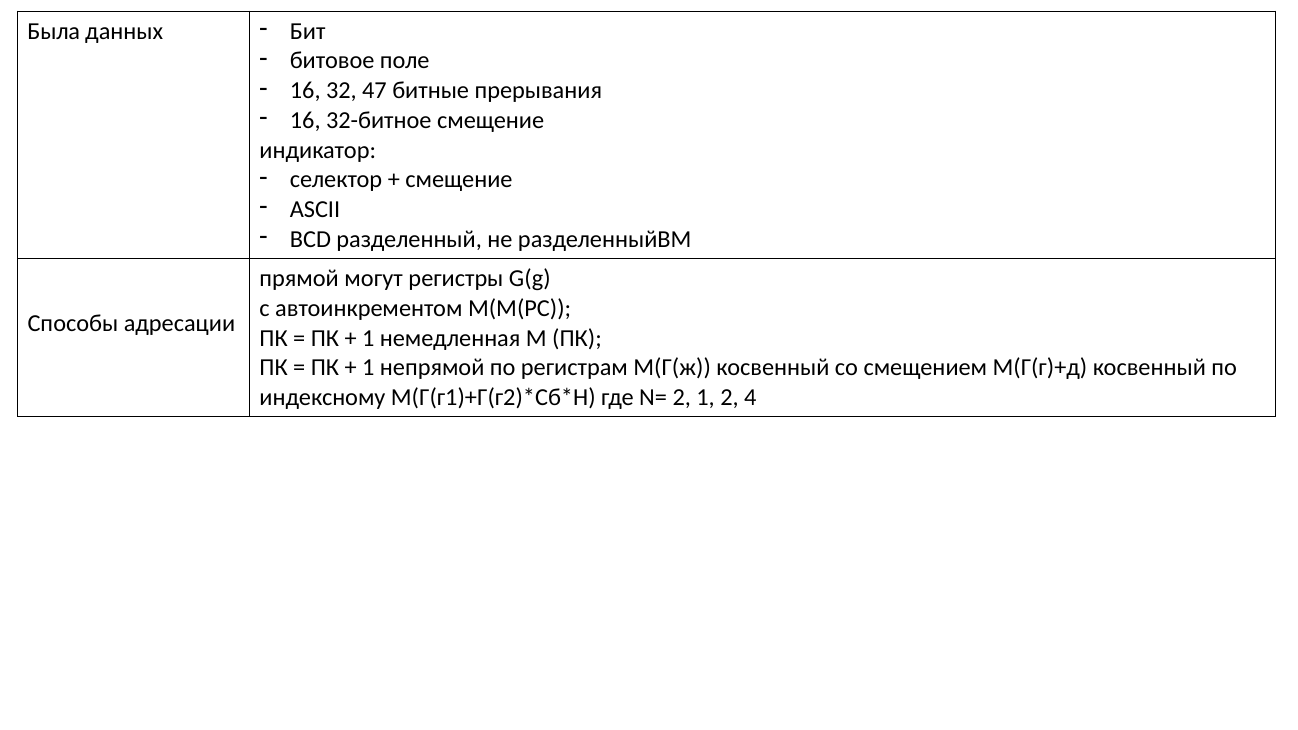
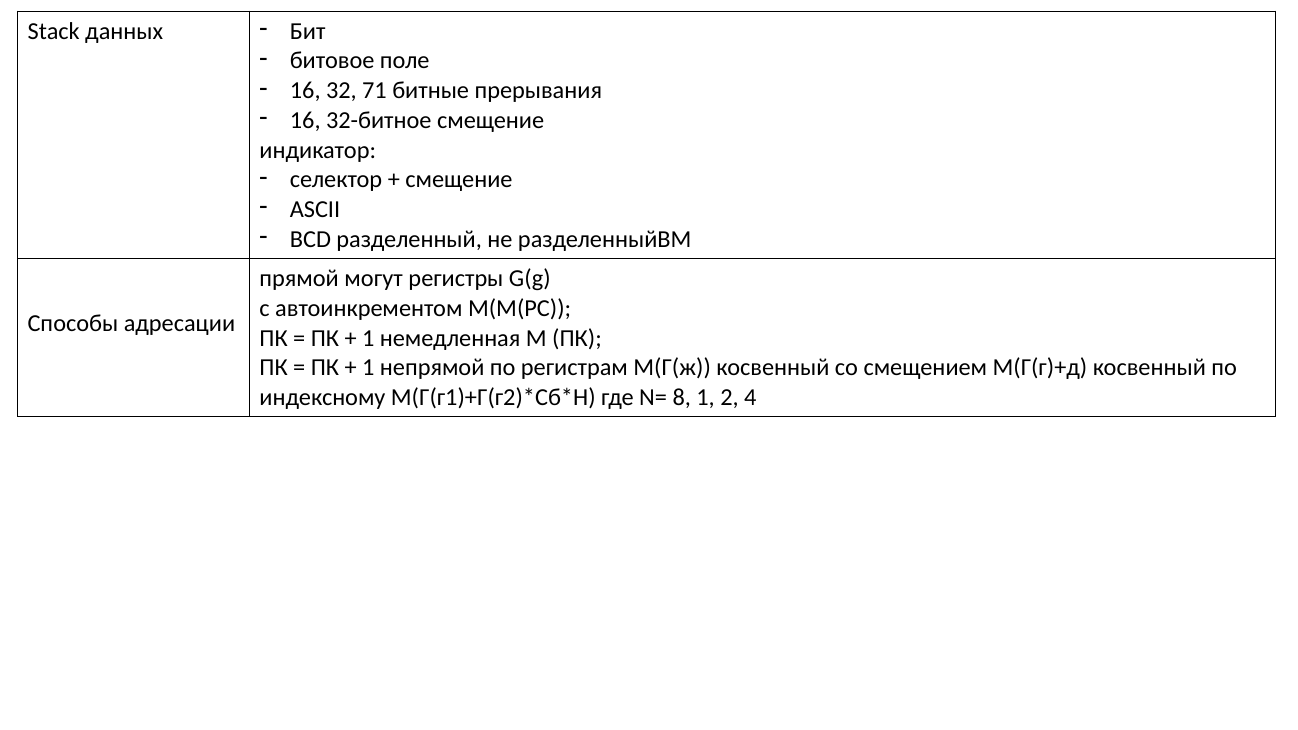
Была: Была -> Stack
47: 47 -> 71
N= 2: 2 -> 8
